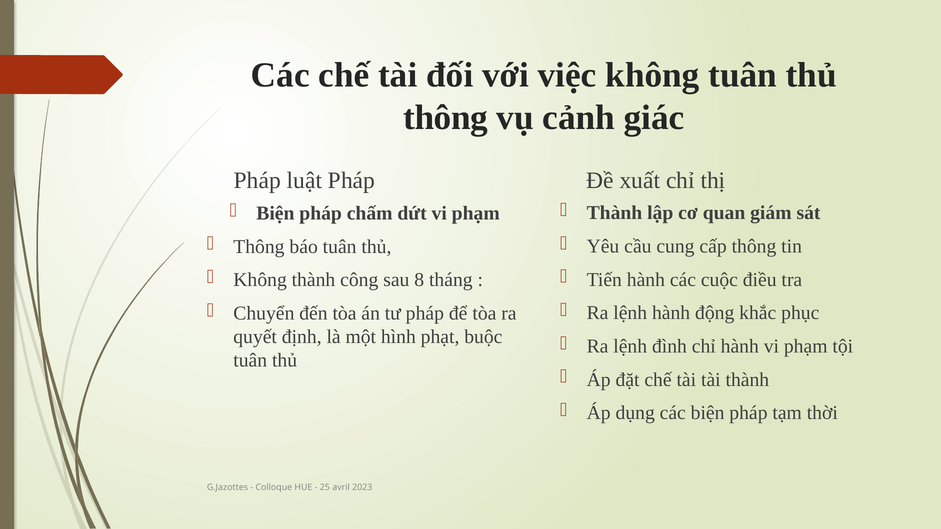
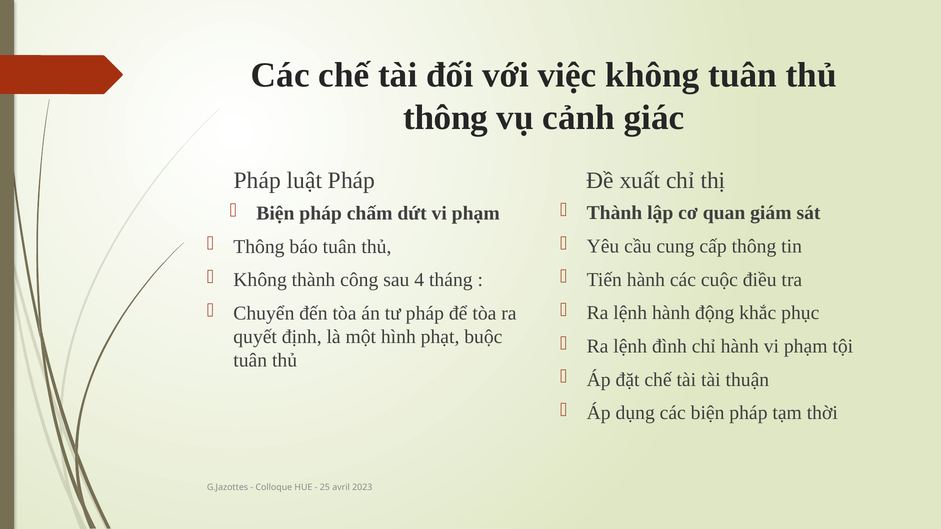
8: 8 -> 4
tài thành: thành -> thuận
